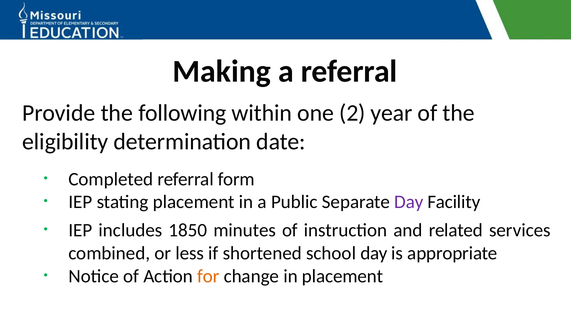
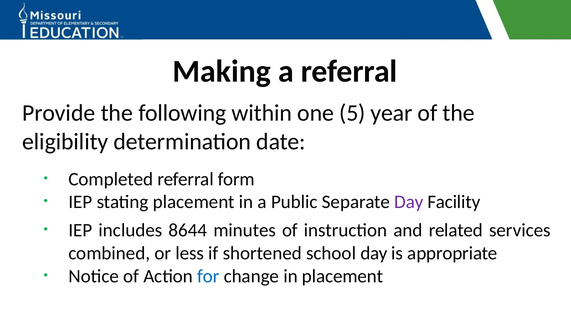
2: 2 -> 5
1850: 1850 -> 8644
for colour: orange -> blue
